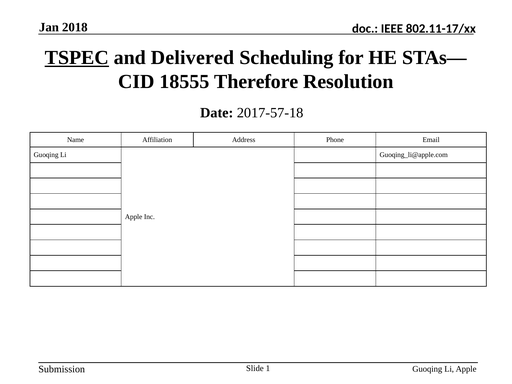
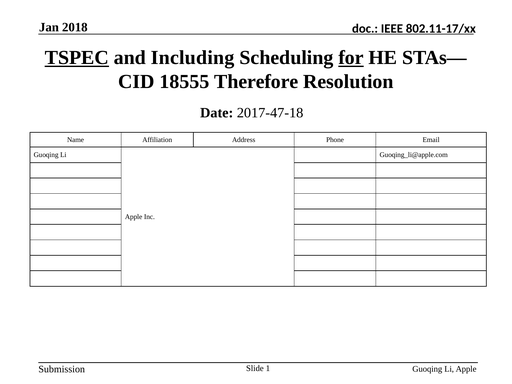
Delivered: Delivered -> Including
for underline: none -> present
2017-57-18: 2017-57-18 -> 2017-47-18
